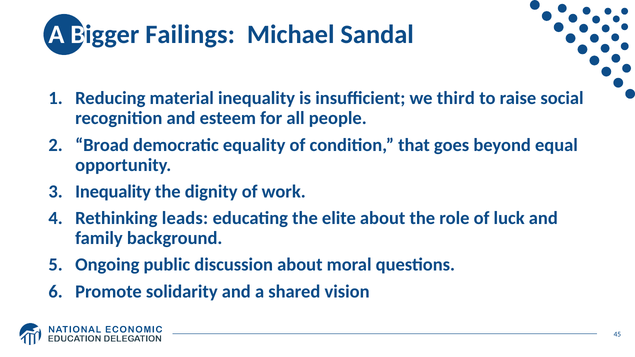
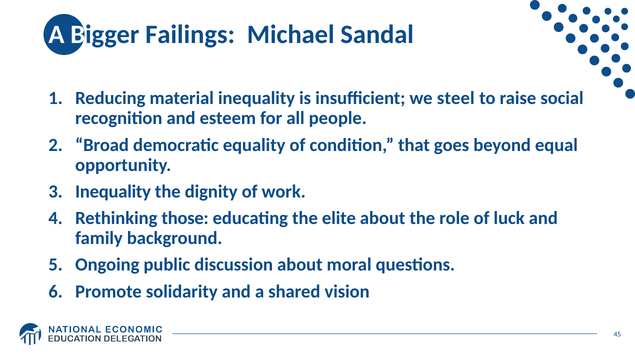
third: third -> steel
leads: leads -> those
